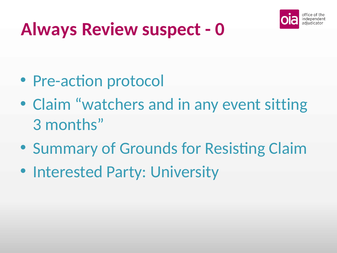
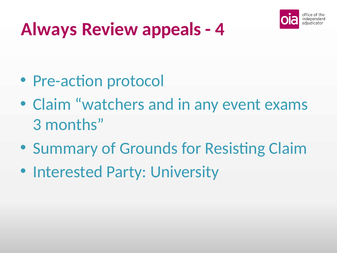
suspect: suspect -> appeals
0: 0 -> 4
sitting: sitting -> exams
